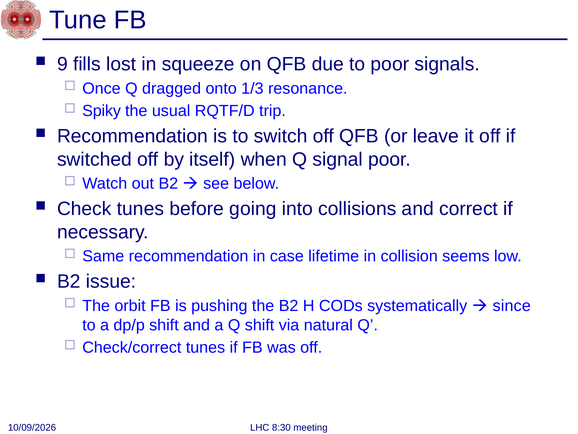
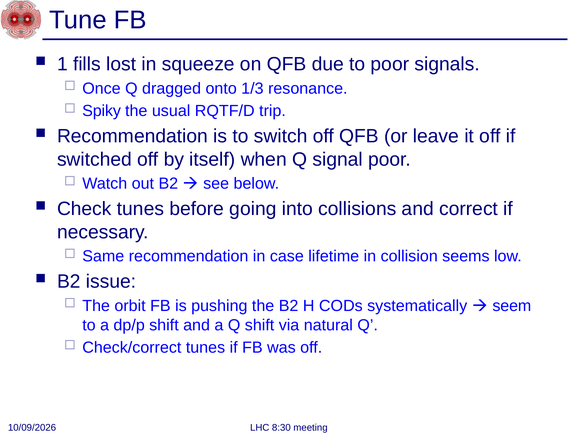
9: 9 -> 1
since: since -> seem
